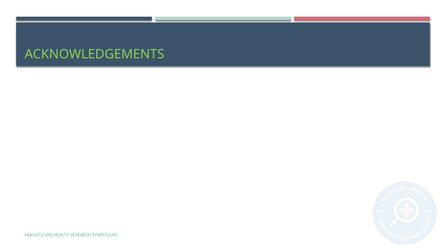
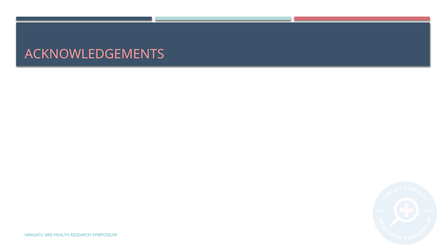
ACKNOWLEDGEMENTS colour: light green -> pink
